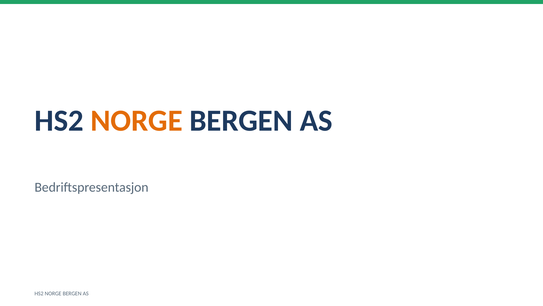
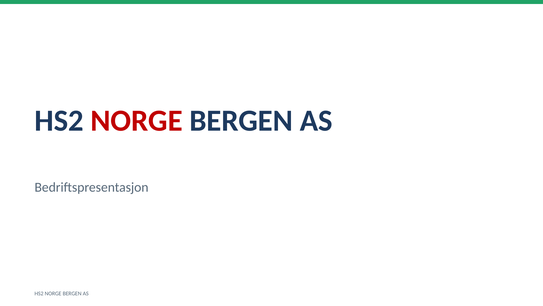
NORGE at (137, 120) colour: orange -> red
